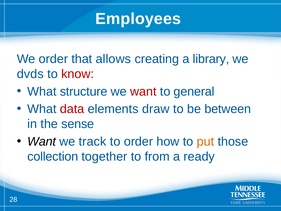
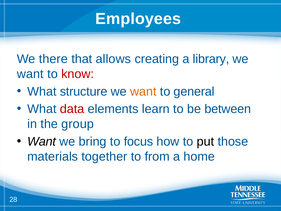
We order: order -> there
dvds at (30, 74): dvds -> want
want at (143, 91) colour: red -> orange
draw: draw -> learn
sense: sense -> group
track: track -> bring
to order: order -> focus
put colour: orange -> black
collection: collection -> materials
ready: ready -> home
